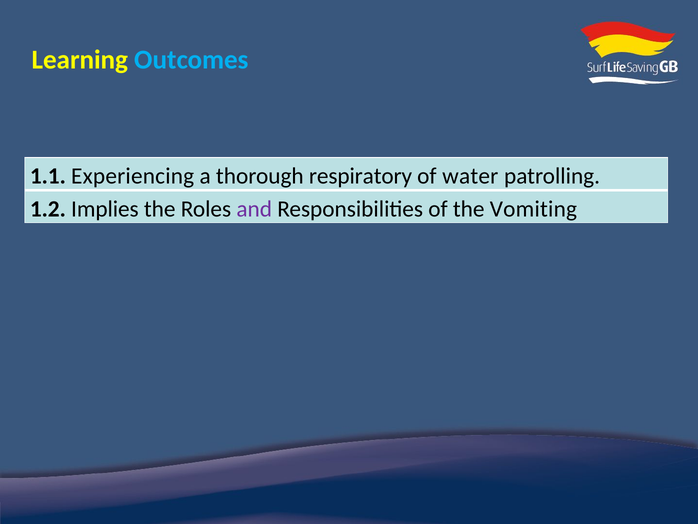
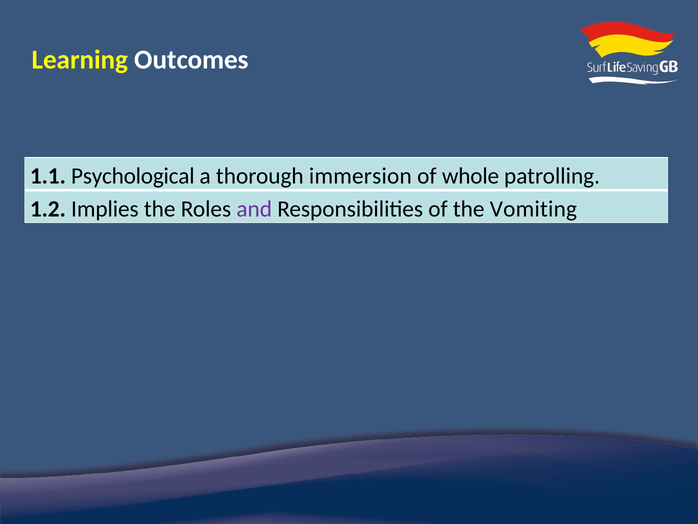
Outcomes colour: light blue -> white
Experiencing: Experiencing -> Psychological
respiratory: respiratory -> immersion
water: water -> whole
